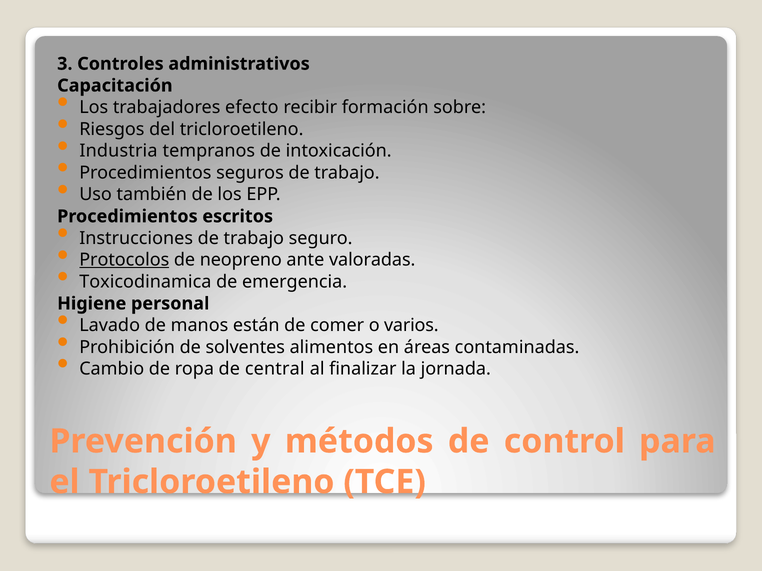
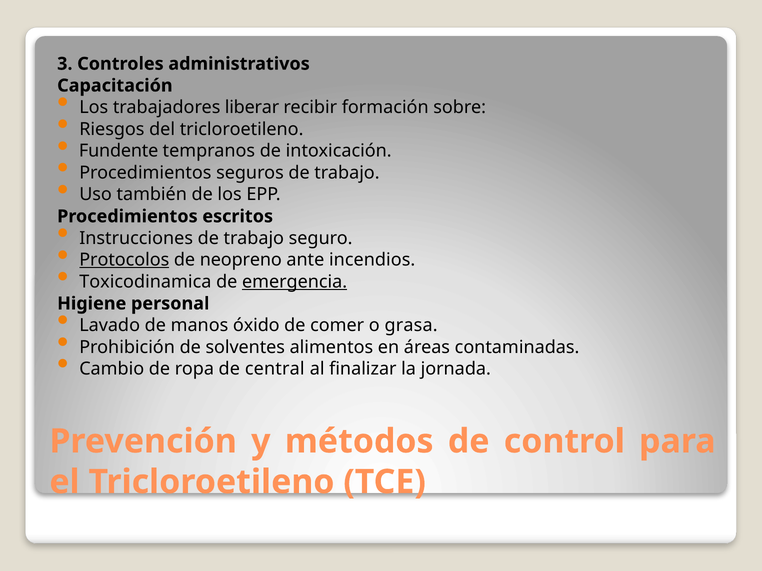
efecto: efecto -> liberar
Industria: Industria -> Fundente
valoradas: valoradas -> incendios
emergencia underline: none -> present
están: están -> óxido
varios: varios -> grasa
